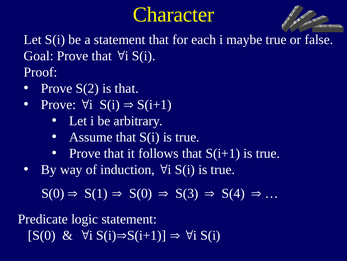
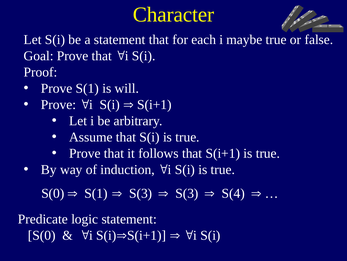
Prove S(2: S(2 -> S(1
is that: that -> will
S(0 at (141, 193): S(0 -> S(3
